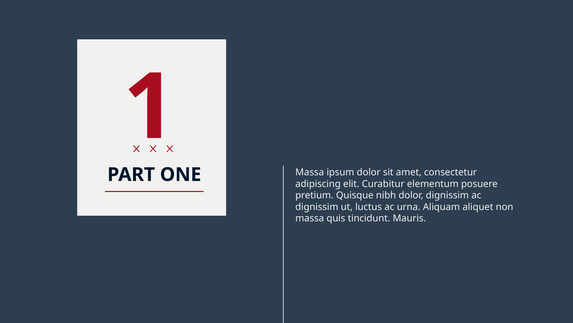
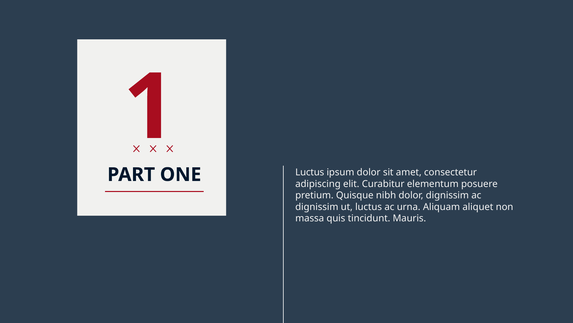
ONE Massa: Massa -> Luctus
